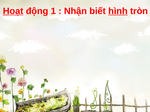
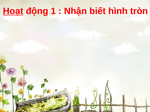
hình underline: present -> none
